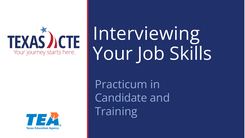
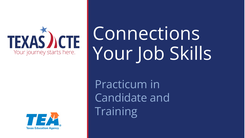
Interviewing: Interviewing -> Connections
